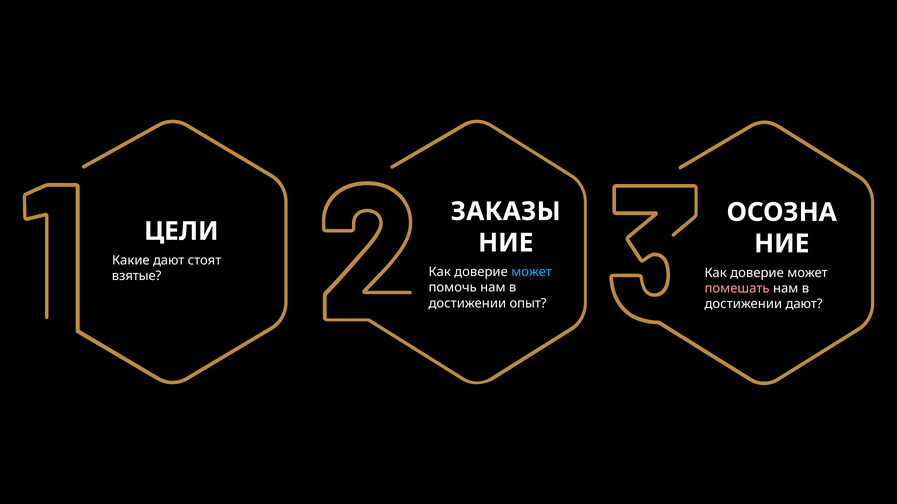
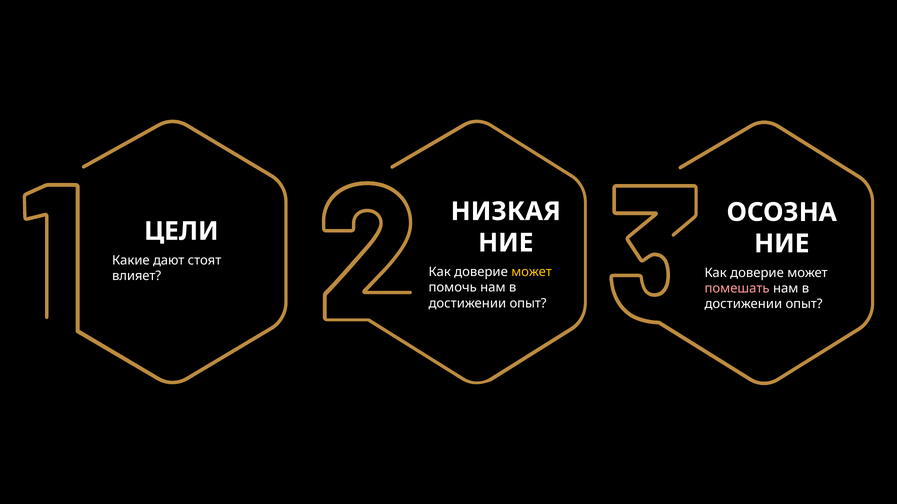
ЗАКАЗЫ: ЗАКАЗЫ -> НИЗКАЯ
может at (532, 272) colour: light blue -> yellow
взятые: взятые -> влияет
дают at (804, 304): дают -> опыт
